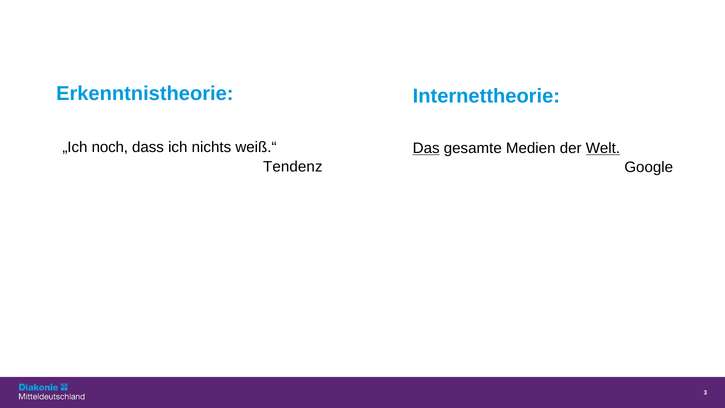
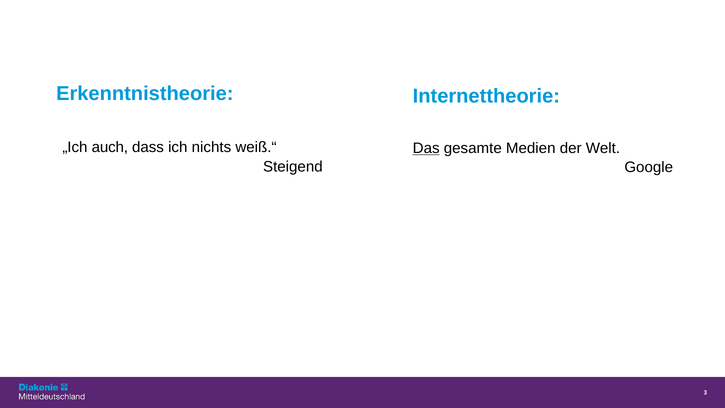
noch: noch -> auch
Welt underline: present -> none
Tendenz: Tendenz -> Steigend
